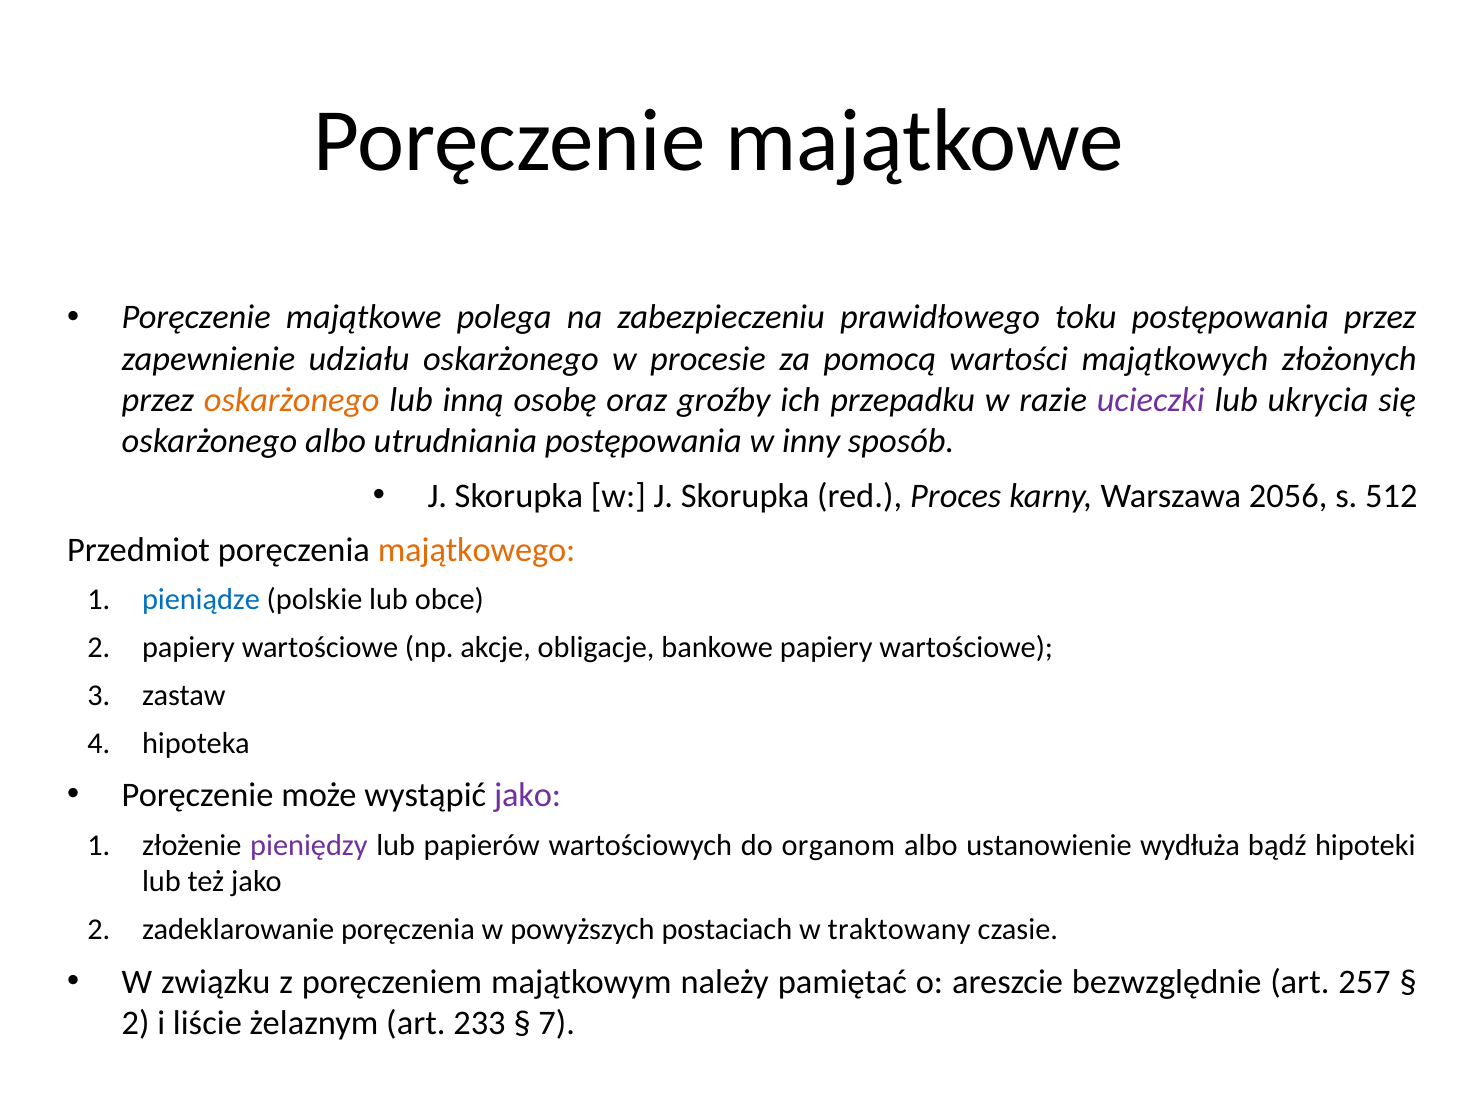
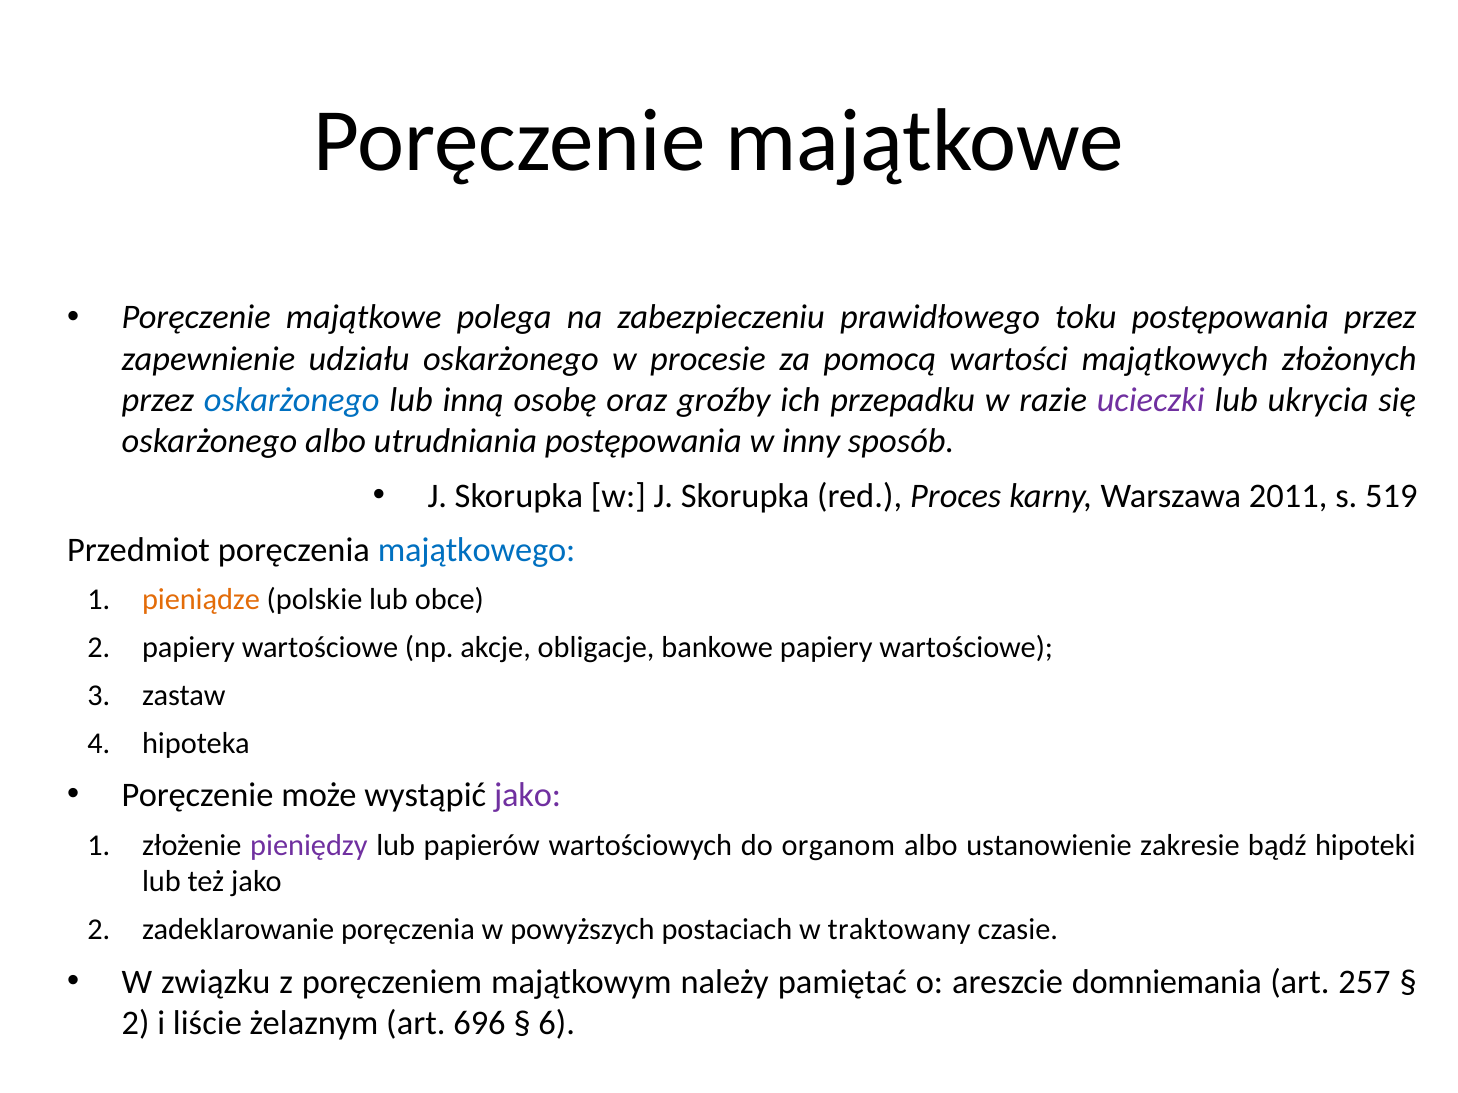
oskarżonego at (292, 400) colour: orange -> blue
2056: 2056 -> 2011
512: 512 -> 519
majątkowego colour: orange -> blue
pieniądze colour: blue -> orange
wydłuża: wydłuża -> zakresie
bezwzględnie: bezwzględnie -> domniemania
233: 233 -> 696
7: 7 -> 6
